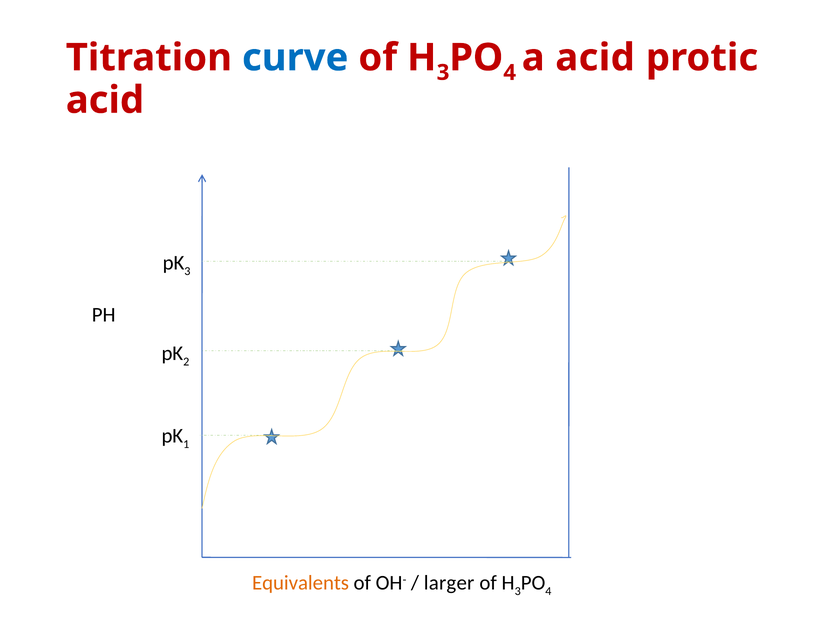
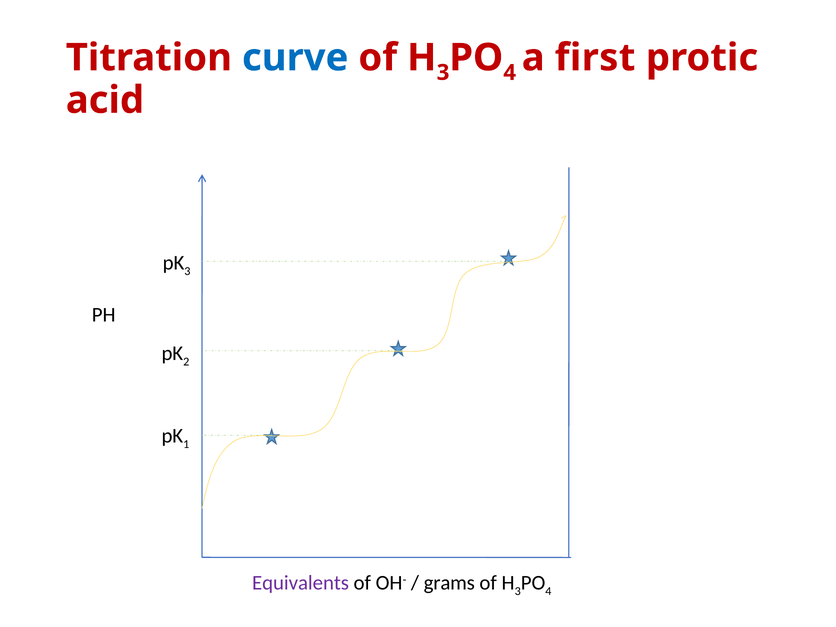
a acid: acid -> first
Equivalents colour: orange -> purple
larger: larger -> grams
